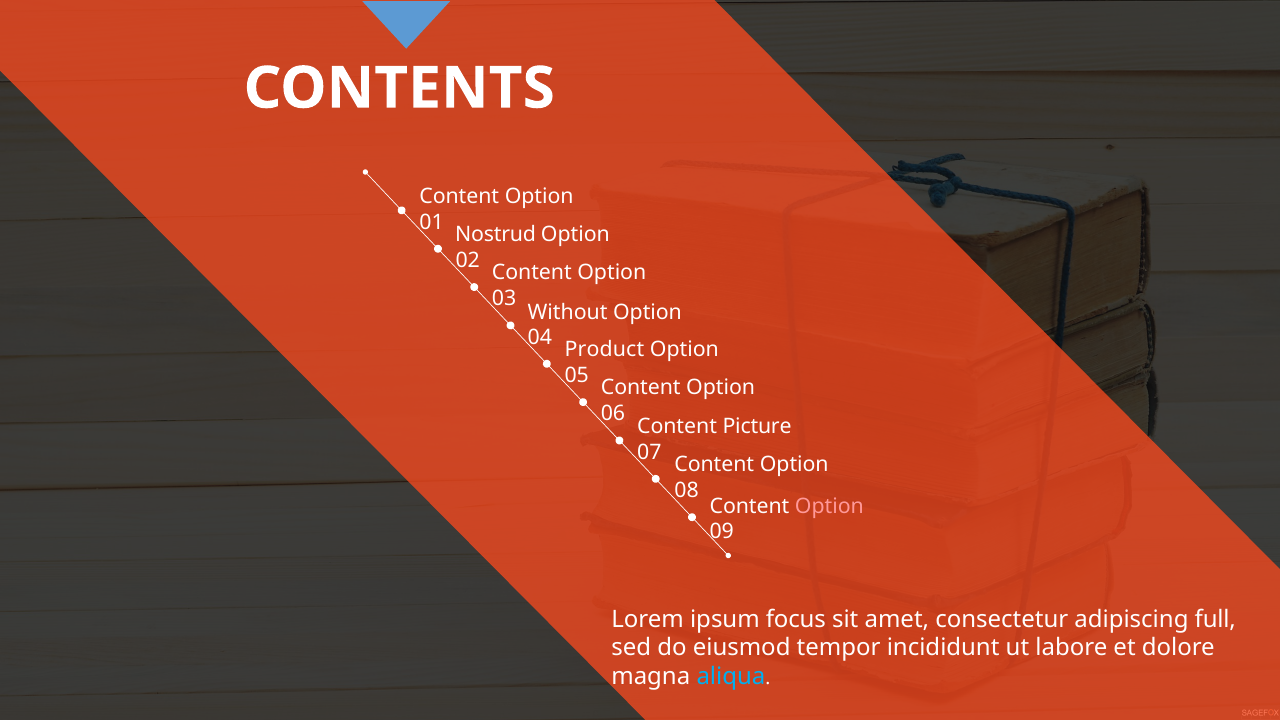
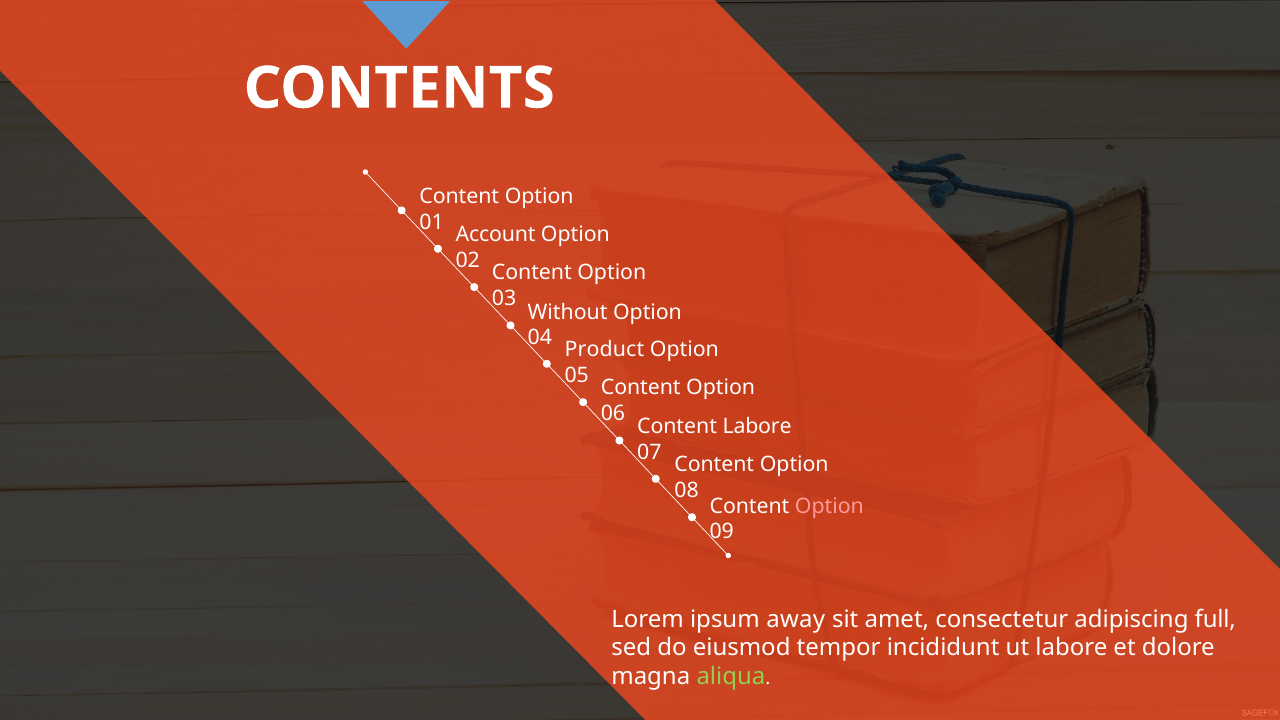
Nostrud: Nostrud -> Account
Content Picture: Picture -> Labore
focus: focus -> away
aliqua colour: light blue -> light green
